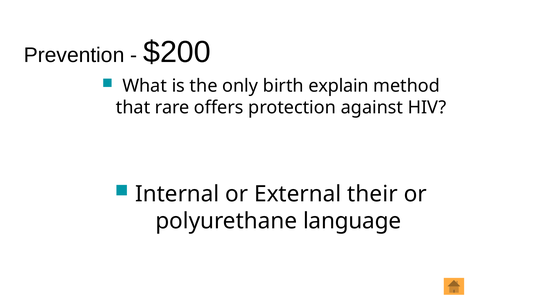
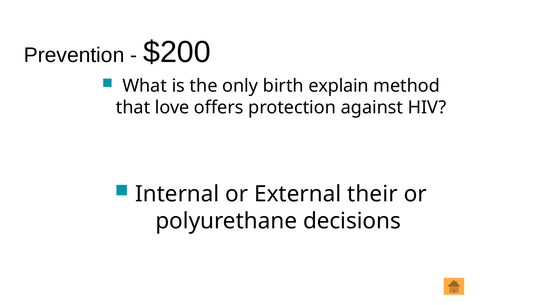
rare: rare -> love
language: language -> decisions
